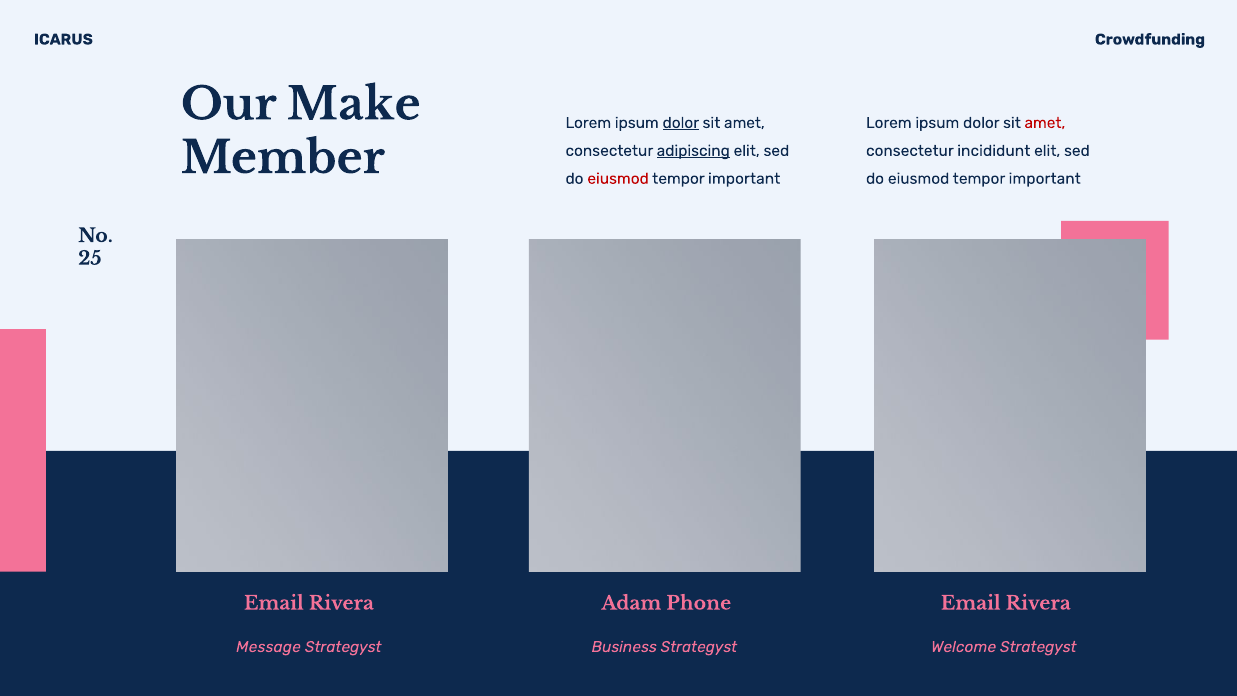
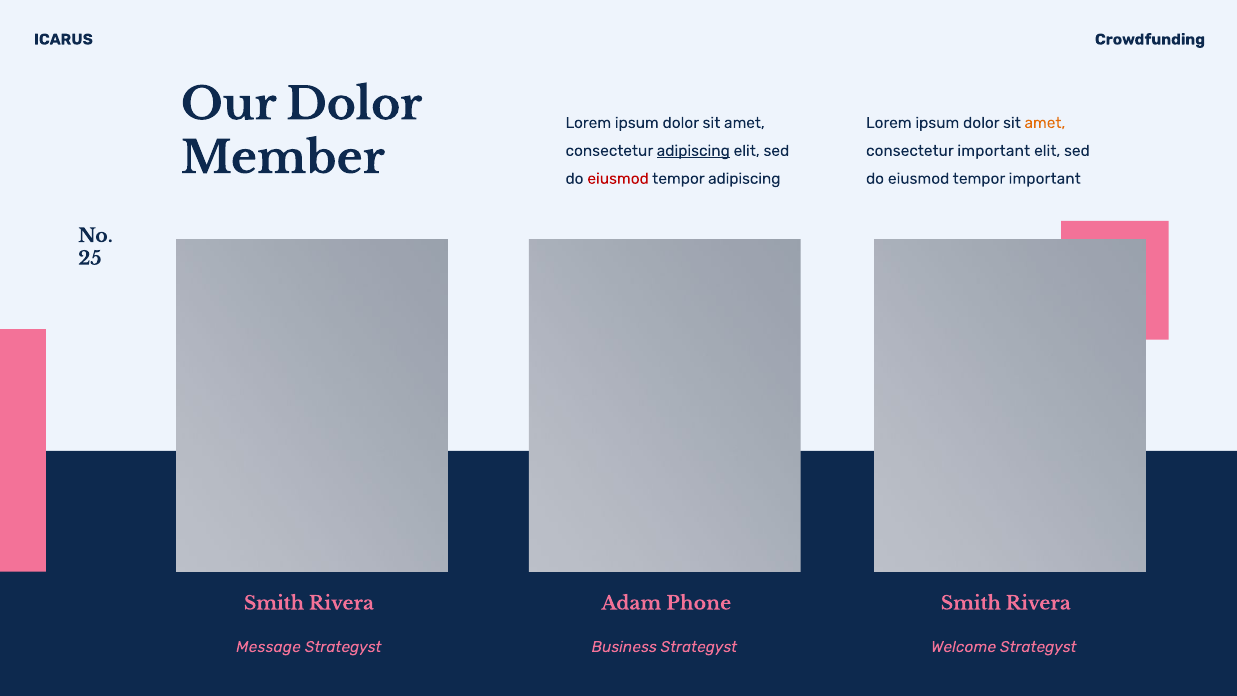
Our Make: Make -> Dolor
dolor at (681, 123) underline: present -> none
amet at (1045, 123) colour: red -> orange
consectetur incididunt: incididunt -> important
important at (744, 179): important -> adipiscing
Email at (274, 603): Email -> Smith
Email at (971, 603): Email -> Smith
